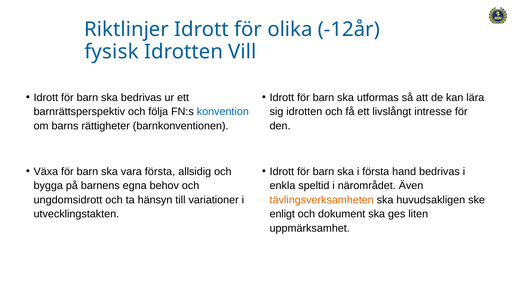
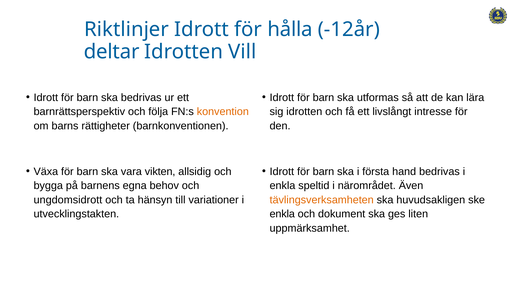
olika: olika -> hålla
fysisk: fysisk -> deltar
konvention colour: blue -> orange
vara första: första -> vikten
enligt at (282, 214): enligt -> enkla
